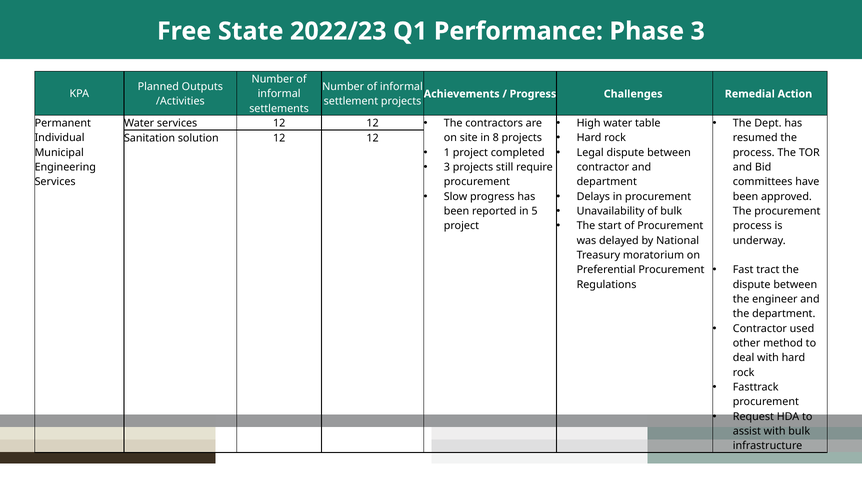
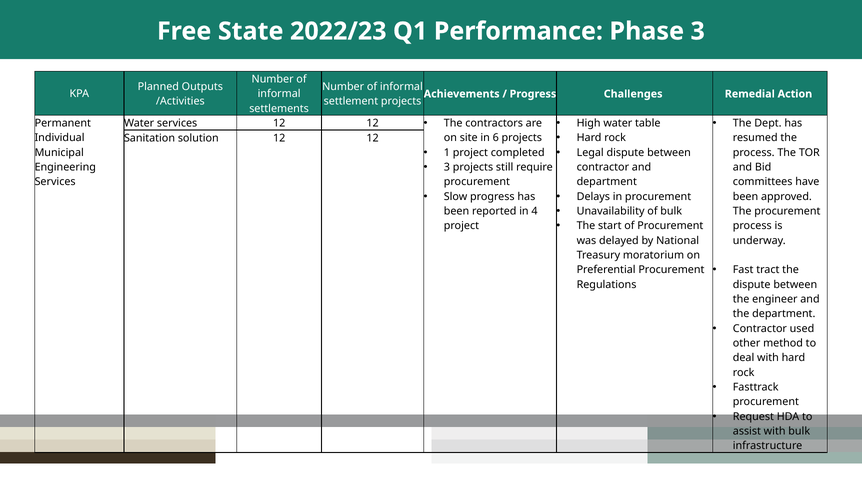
8: 8 -> 6
5: 5 -> 4
